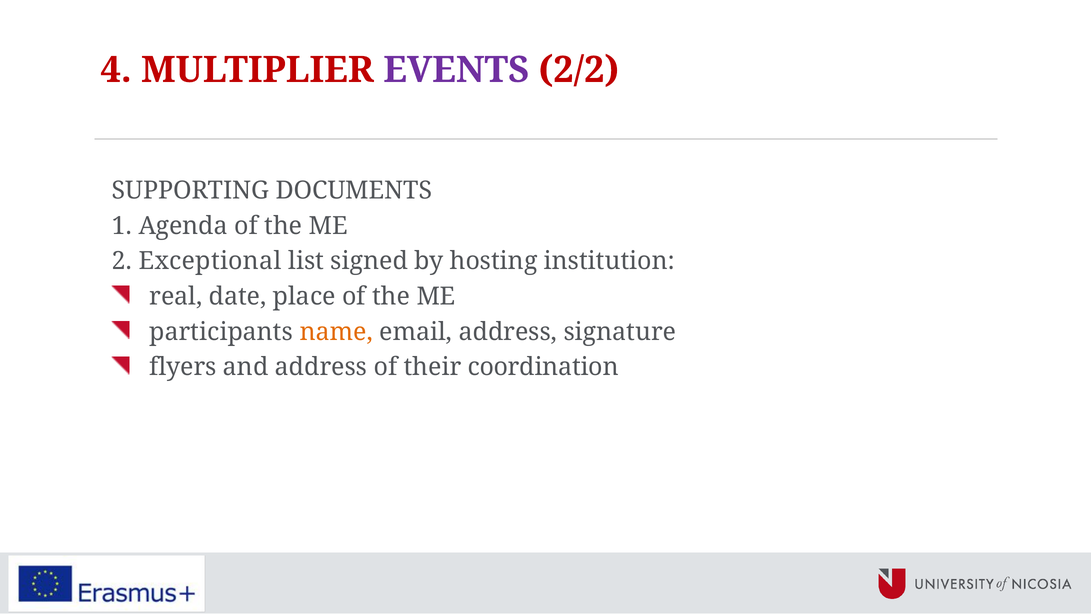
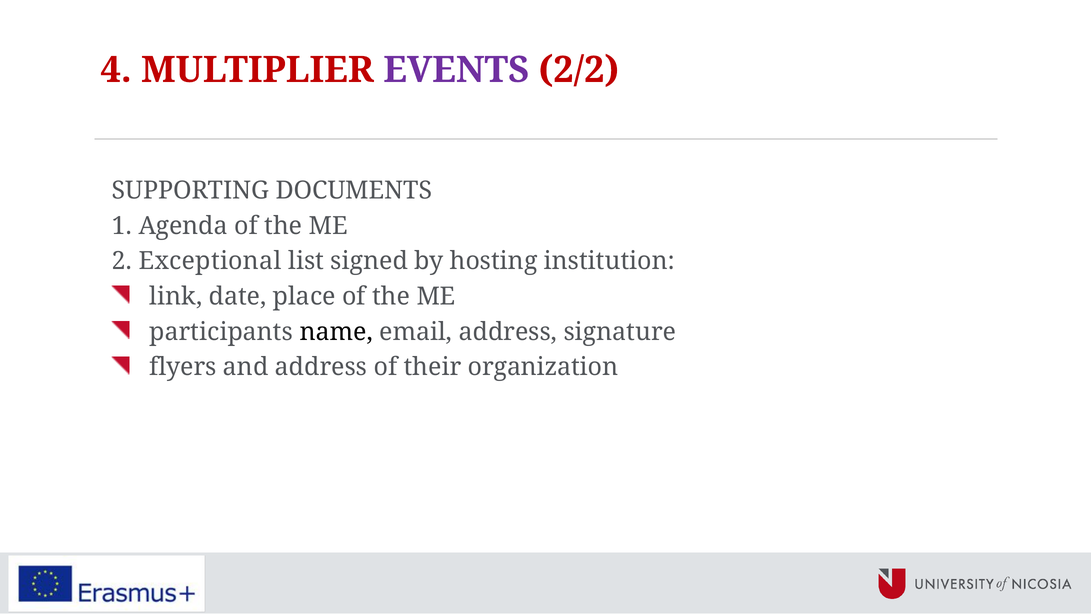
real: real -> link
name colour: orange -> black
coordination: coordination -> organization
